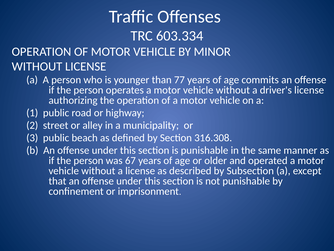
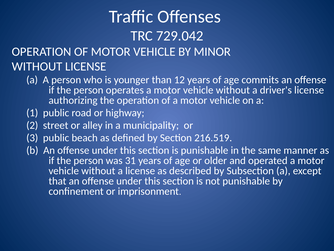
603.334: 603.334 -> 729.042
77: 77 -> 12
316.308: 316.308 -> 216.519
67: 67 -> 31
